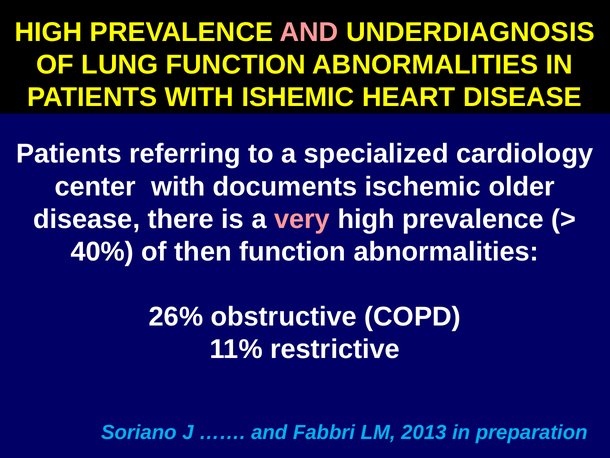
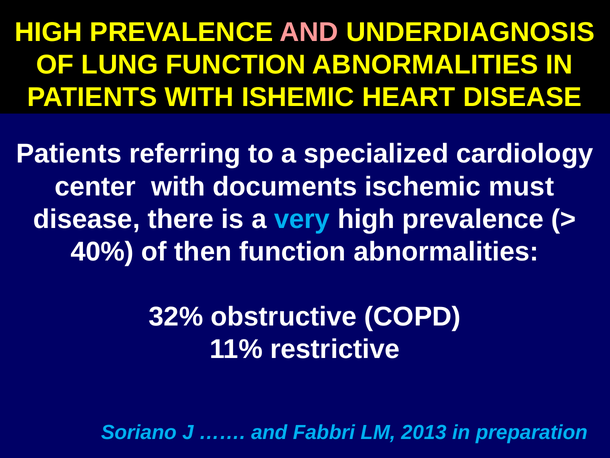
older: older -> must
very colour: pink -> light blue
26%: 26% -> 32%
